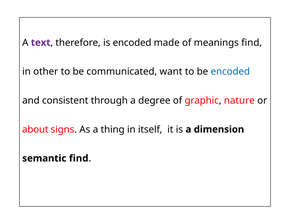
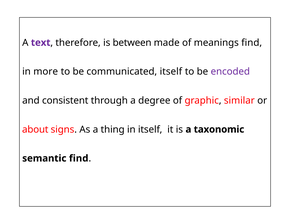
is encoded: encoded -> between
other: other -> more
communicated want: want -> itself
encoded at (230, 72) colour: blue -> purple
nature: nature -> similar
dimension: dimension -> taxonomic
